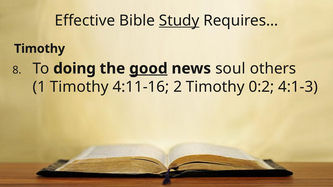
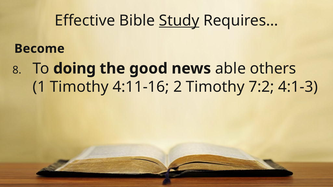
Timothy at (40, 49): Timothy -> Become
good underline: present -> none
soul: soul -> able
0:2: 0:2 -> 7:2
